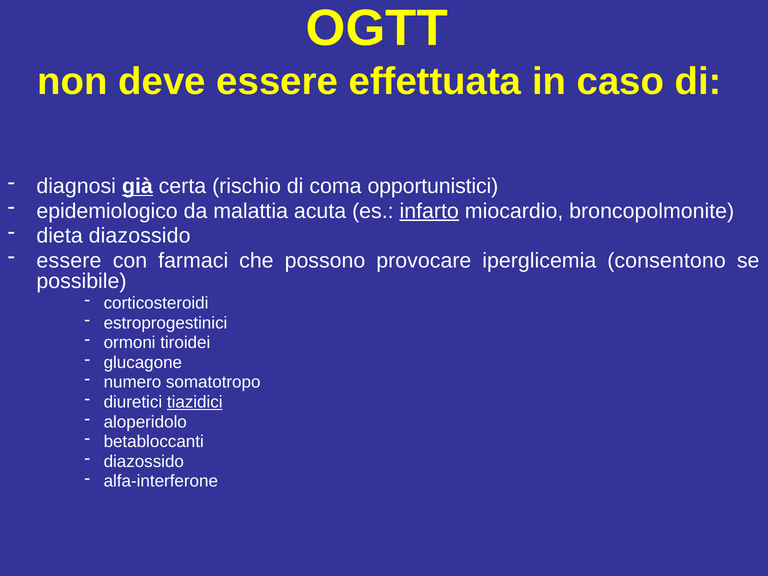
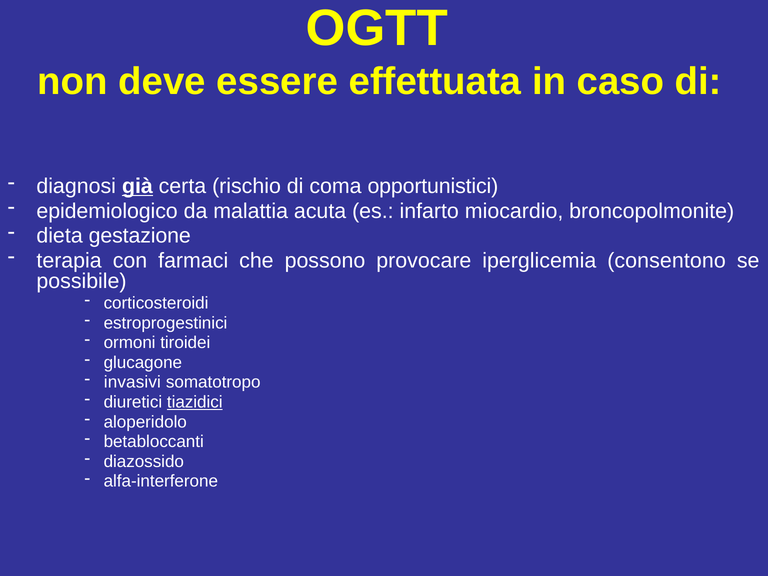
infarto underline: present -> none
dieta diazossido: diazossido -> gestazione
essere at (69, 261): essere -> terapia
numero: numero -> invasivi
